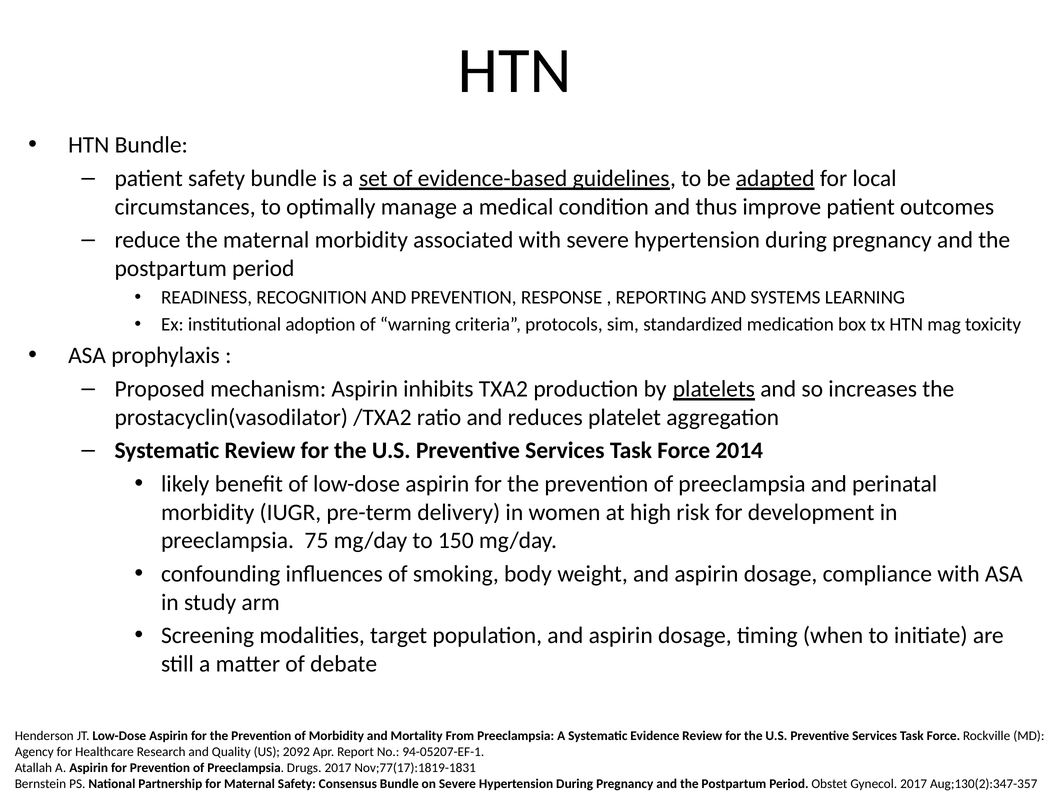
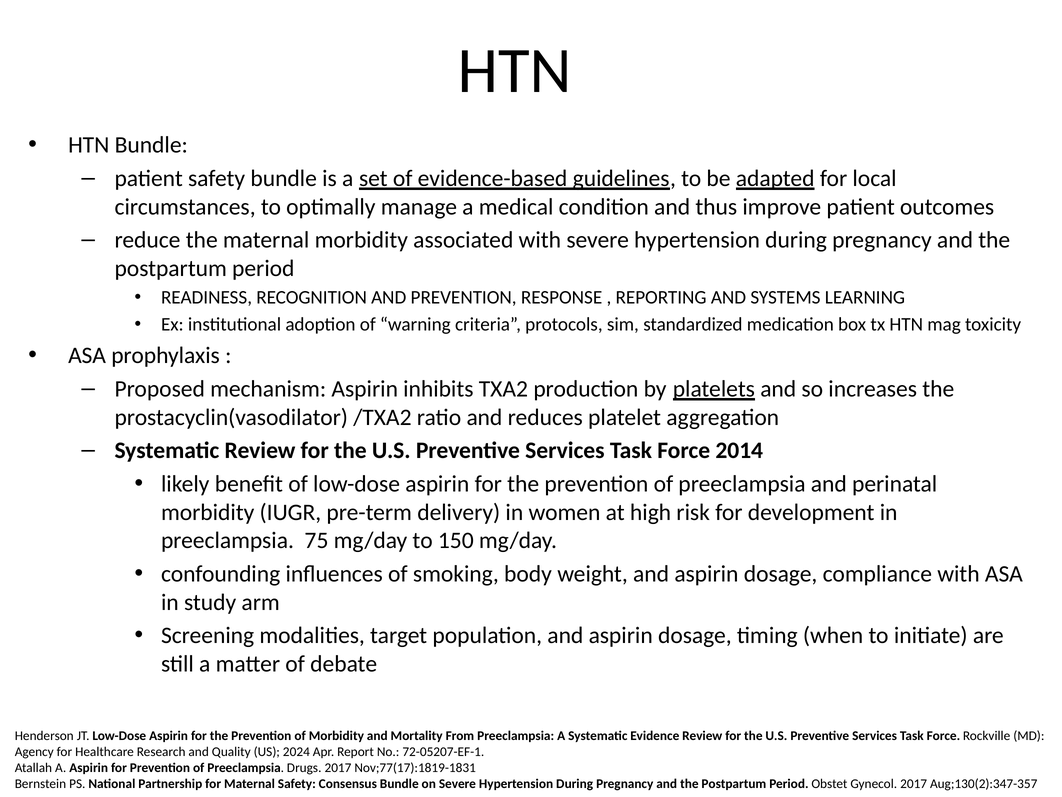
2092: 2092 -> 2024
94-05207-EF-1: 94-05207-EF-1 -> 72-05207-EF-1
